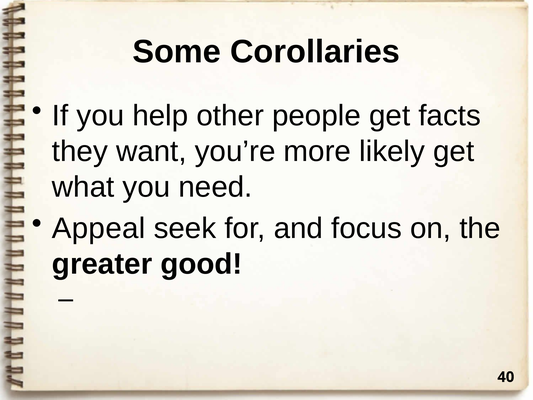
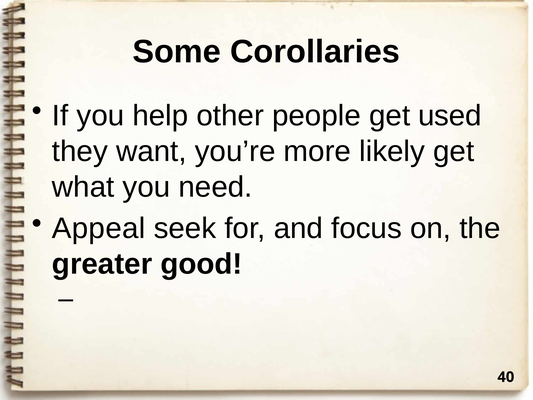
facts: facts -> used
